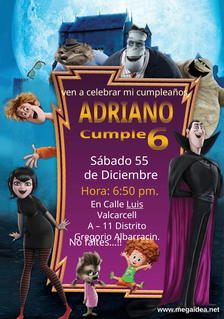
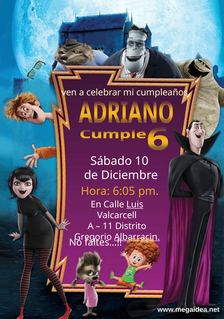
55: 55 -> 10
6:50: 6:50 -> 6:05
Albarracin underline: none -> present
